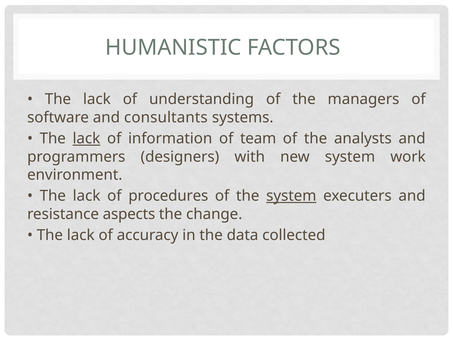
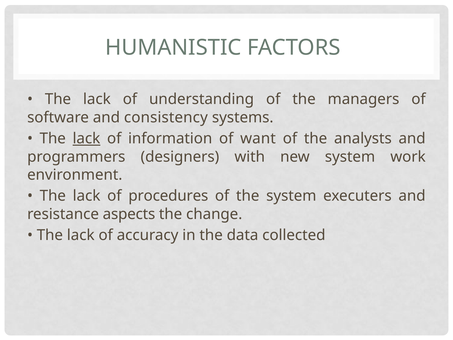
consultants: consultants -> consistency
team: team -> want
system at (291, 196) underline: present -> none
